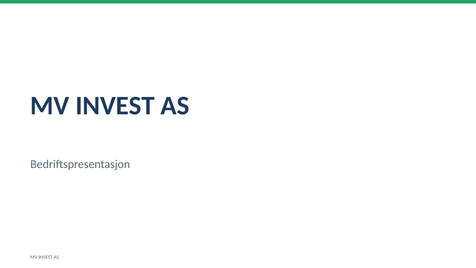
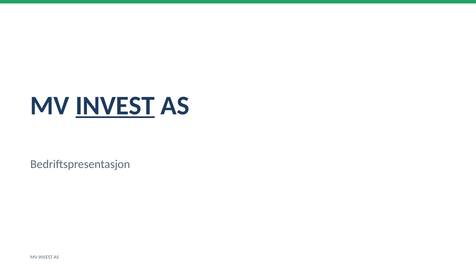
INVEST at (115, 106) underline: none -> present
